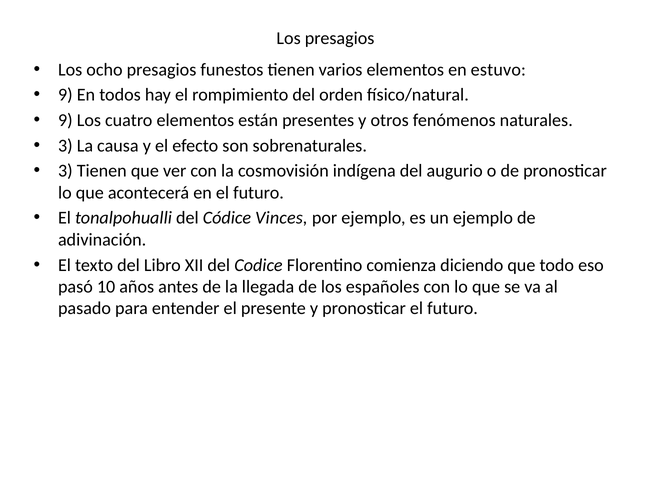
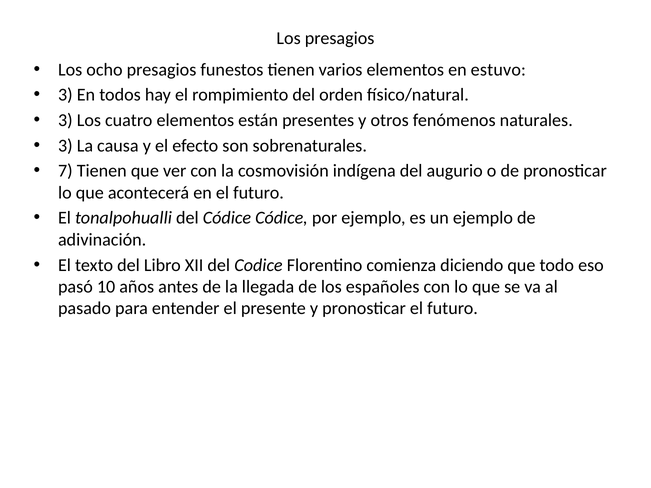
9 at (65, 95): 9 -> 3
9 at (65, 120): 9 -> 3
3 at (65, 171): 3 -> 7
Códice Vinces: Vinces -> Códice
